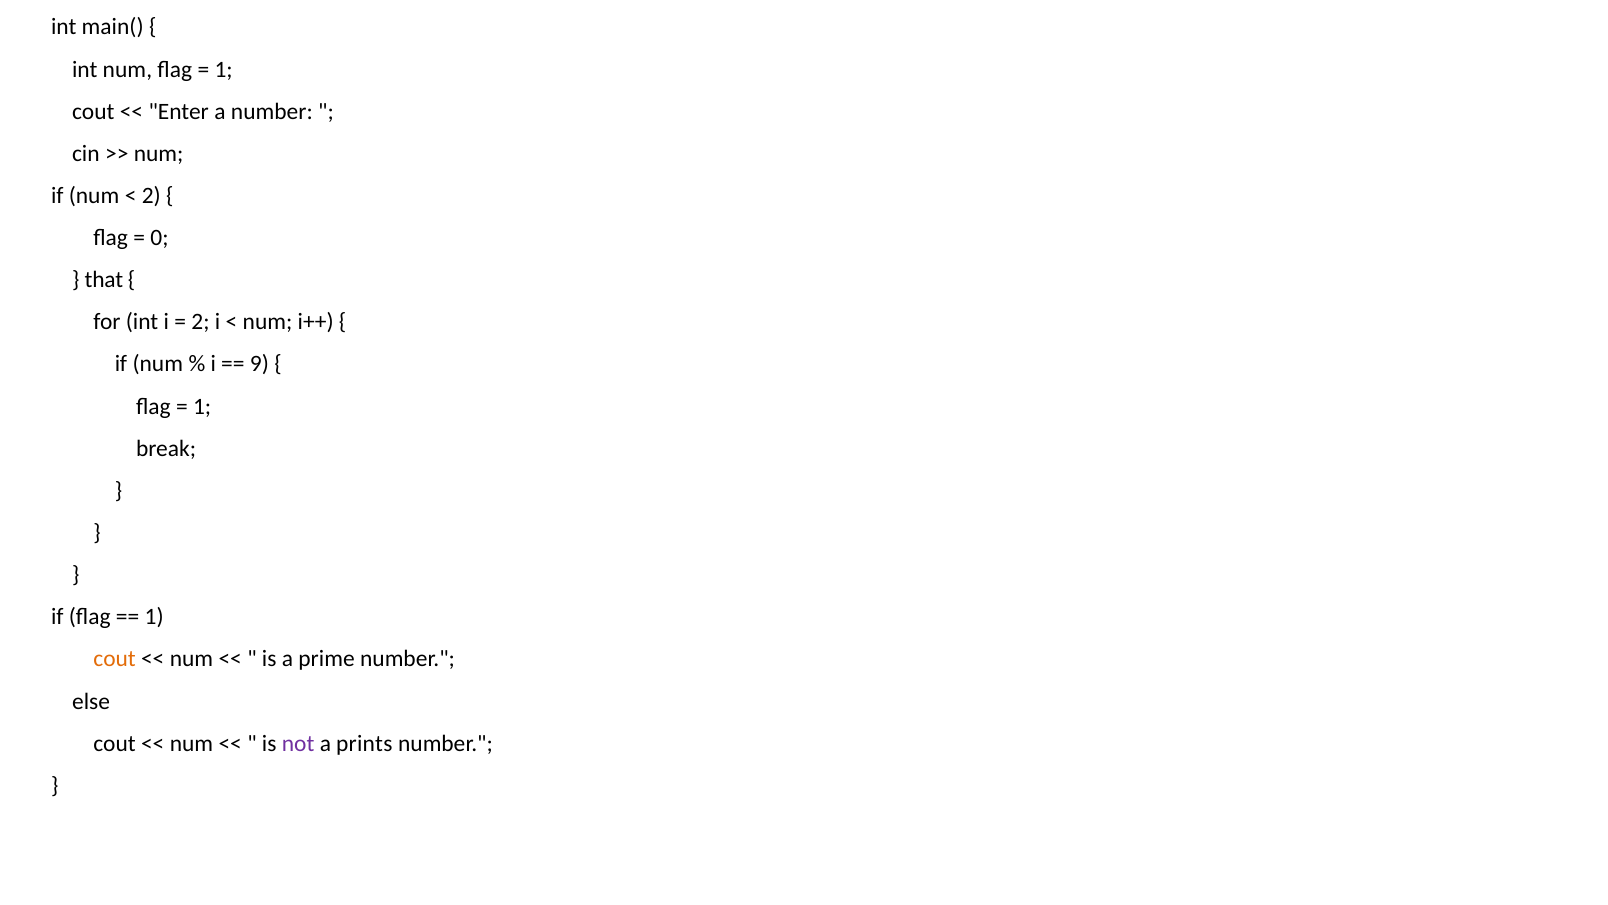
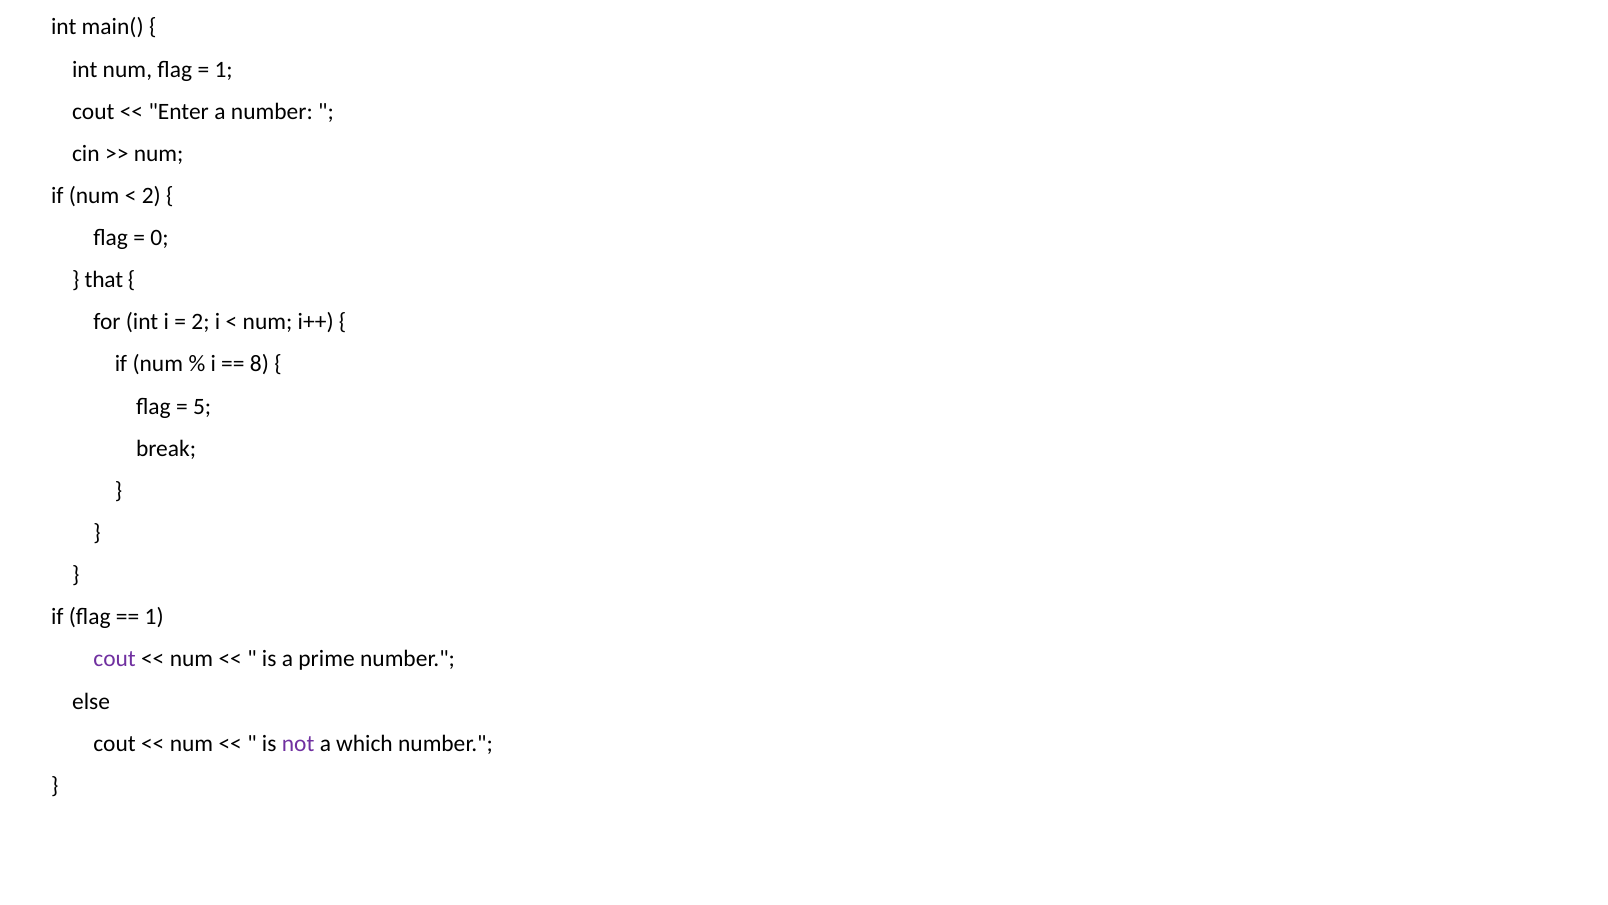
9: 9 -> 8
1 at (202, 406): 1 -> 5
cout at (115, 659) colour: orange -> purple
prints: prints -> which
